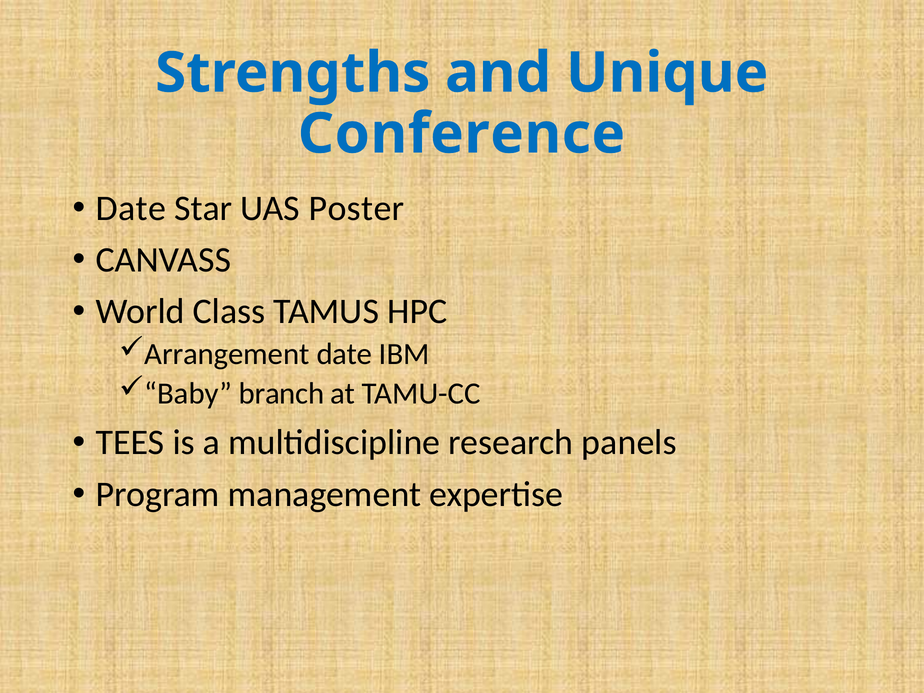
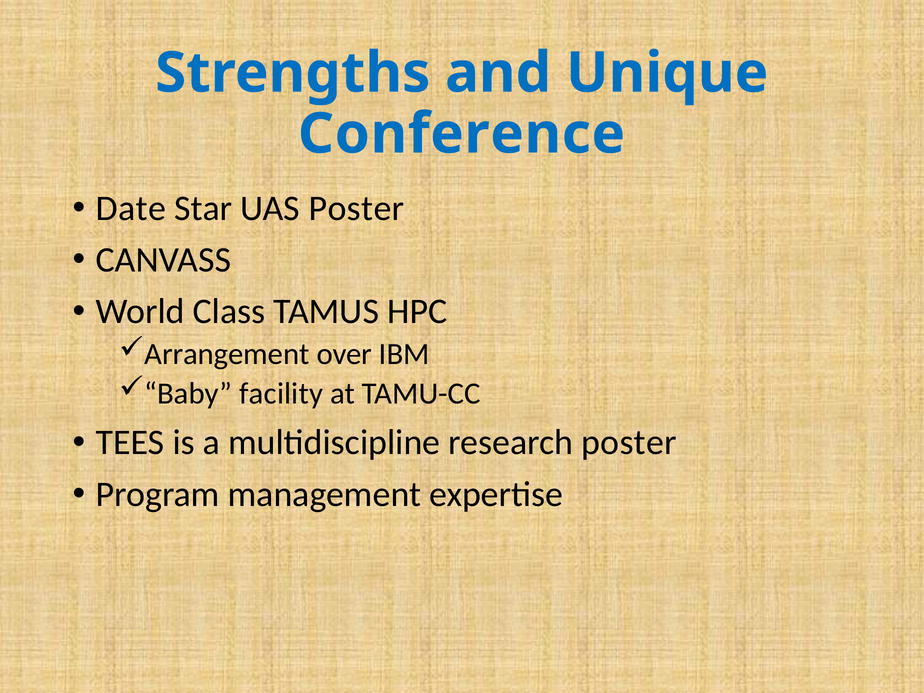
Arrangement date: date -> over
branch: branch -> facility
research panels: panels -> poster
